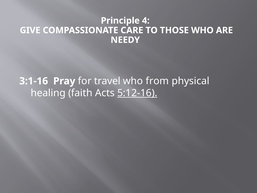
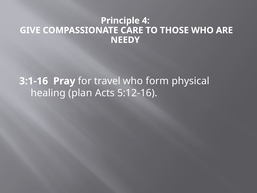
from: from -> form
faith: faith -> plan
5:12-16 underline: present -> none
